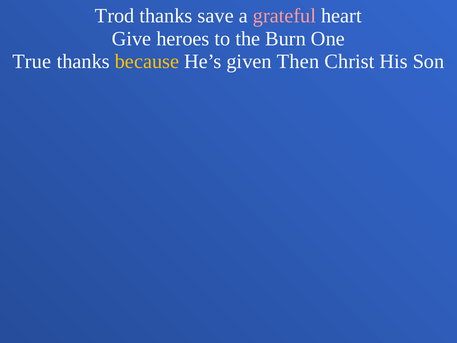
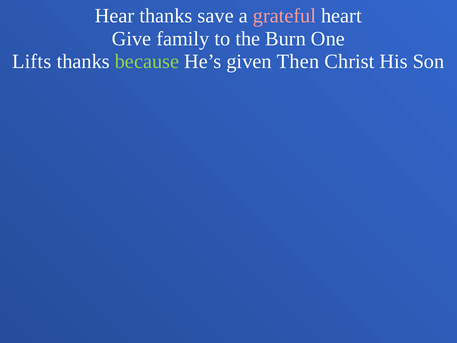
Trod: Trod -> Hear
heroes: heroes -> family
True: True -> Lifts
because colour: yellow -> light green
